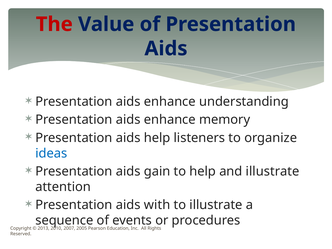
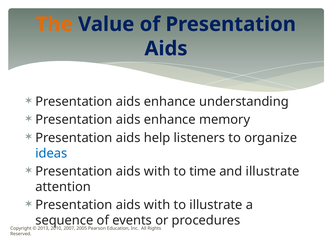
The colour: red -> orange
gain at (157, 171): gain -> with
to help: help -> time
